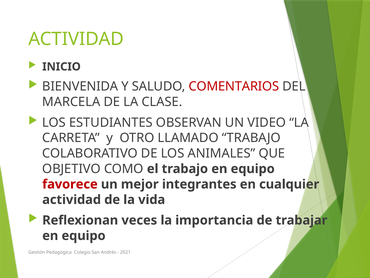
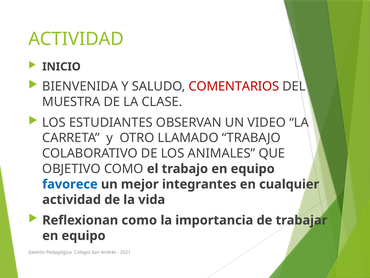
MARCELA: MARCELA -> MUESTRA
favorece colour: red -> blue
Reflexionan veces: veces -> como
